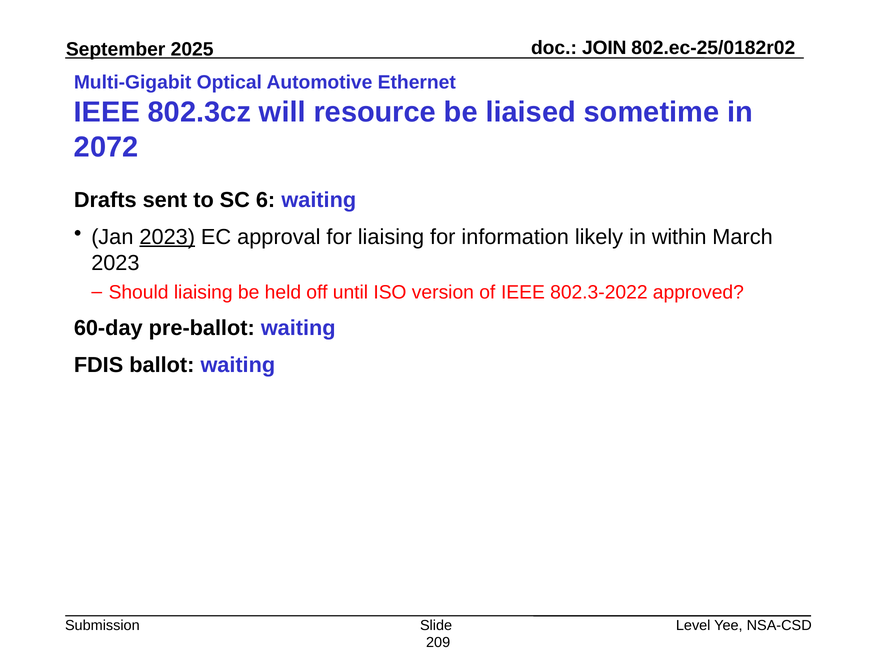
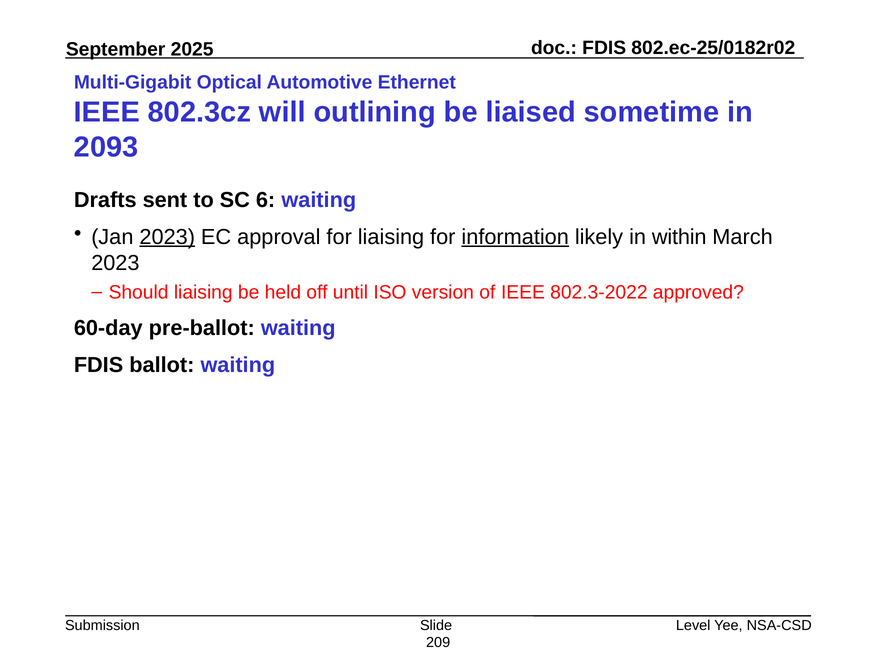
JOIN at (604, 48): JOIN -> FDIS
resource: resource -> outlining
2072: 2072 -> 2093
information underline: none -> present
